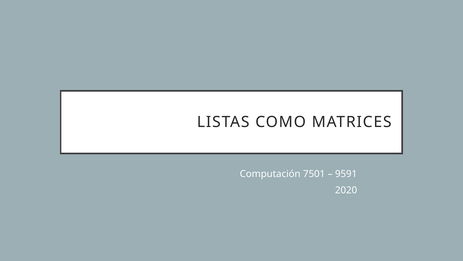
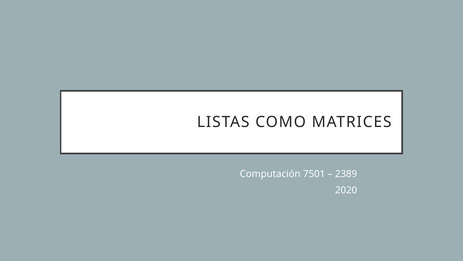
9591: 9591 -> 2389
